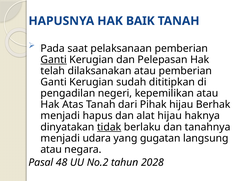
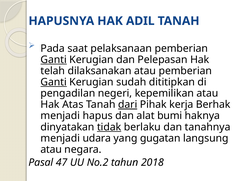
BAIK: BAIK -> ADIL
Ganti at (54, 82) underline: none -> present
dari underline: none -> present
Pihak hijau: hijau -> kerja
alat hijau: hijau -> bumi
48: 48 -> 47
2028: 2028 -> 2018
